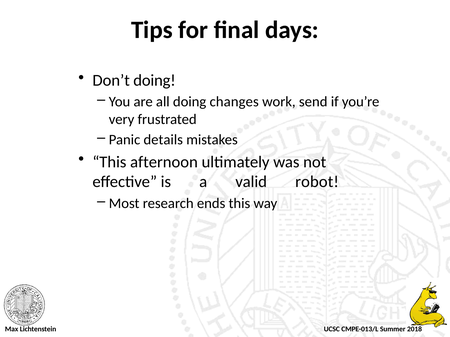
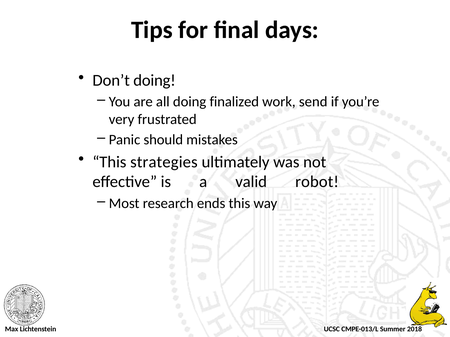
changes: changes -> finalized
details: details -> should
afternoon: afternoon -> strategies
